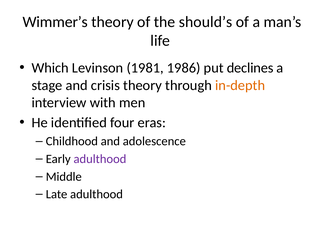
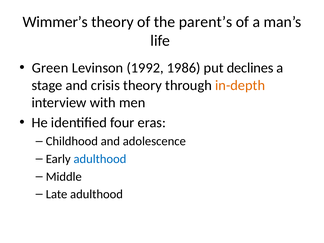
should’s: should’s -> parent’s
Which: Which -> Green
1981: 1981 -> 1992
adulthood at (100, 159) colour: purple -> blue
